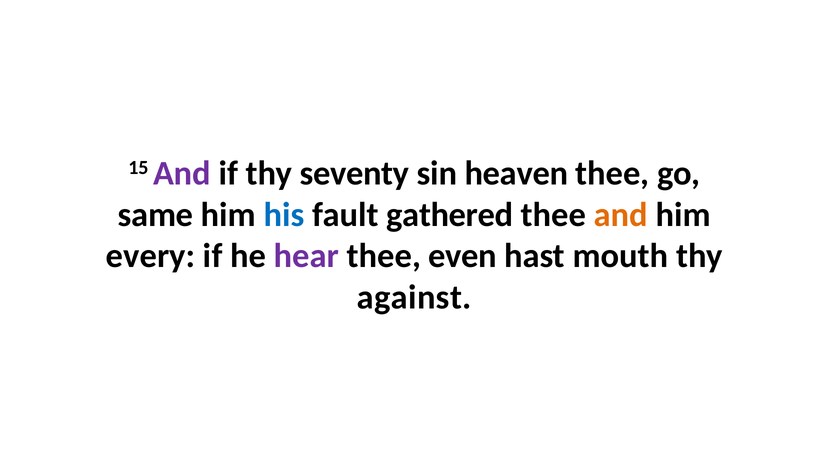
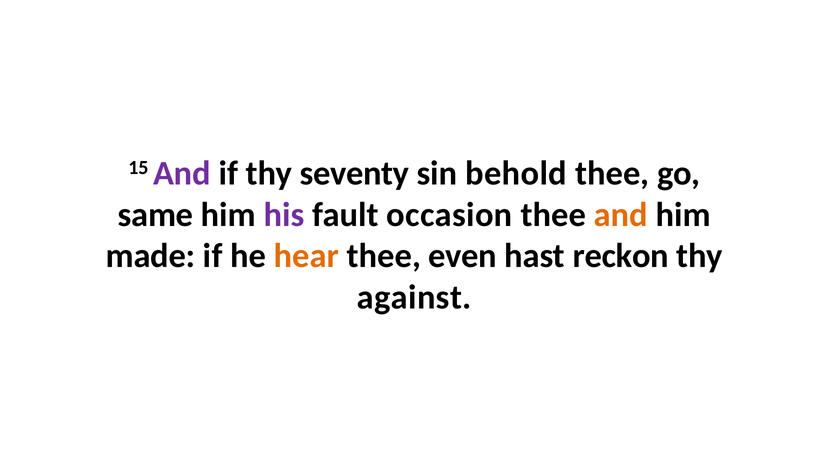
heaven: heaven -> behold
his colour: blue -> purple
gathered: gathered -> occasion
every: every -> made
hear colour: purple -> orange
mouth: mouth -> reckon
